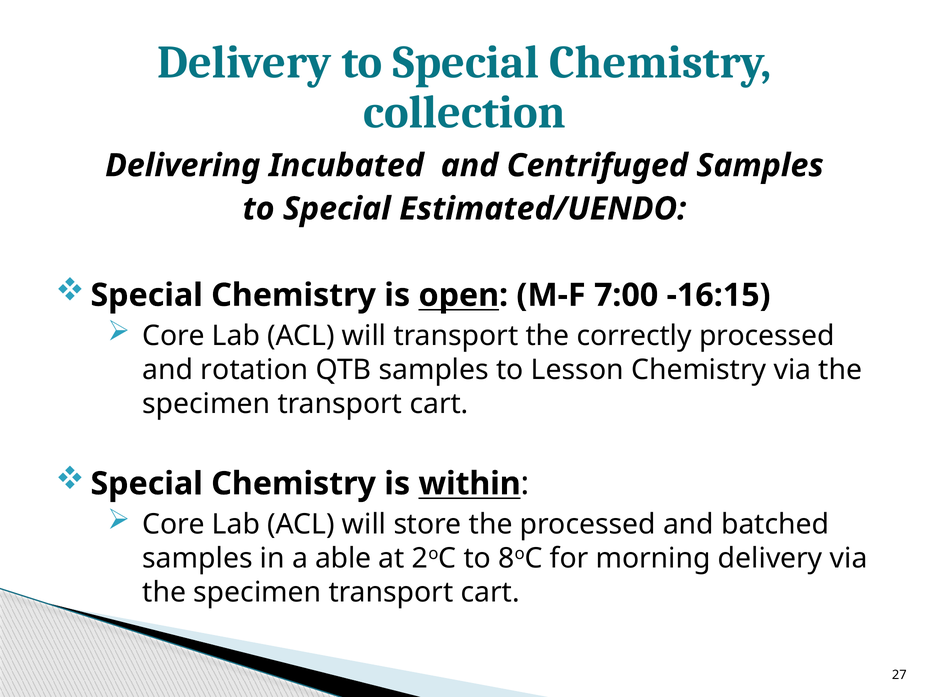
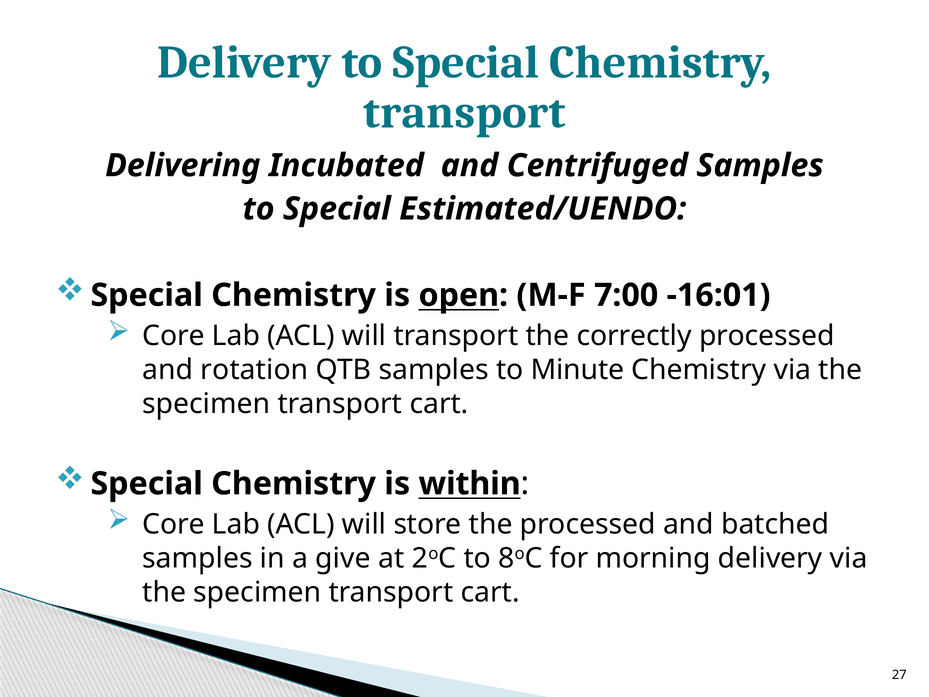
collection at (465, 112): collection -> transport
-16:15: -16:15 -> -16:01
Lesson: Lesson -> Minute
able: able -> give
